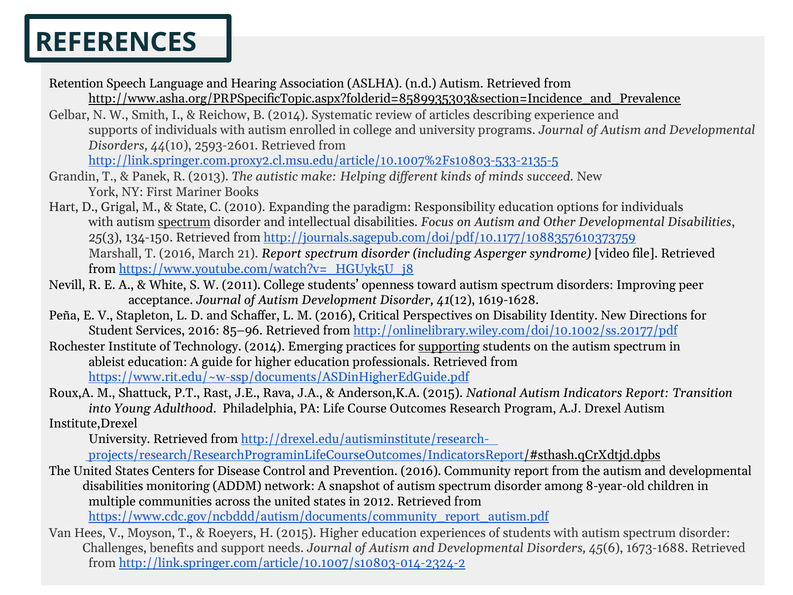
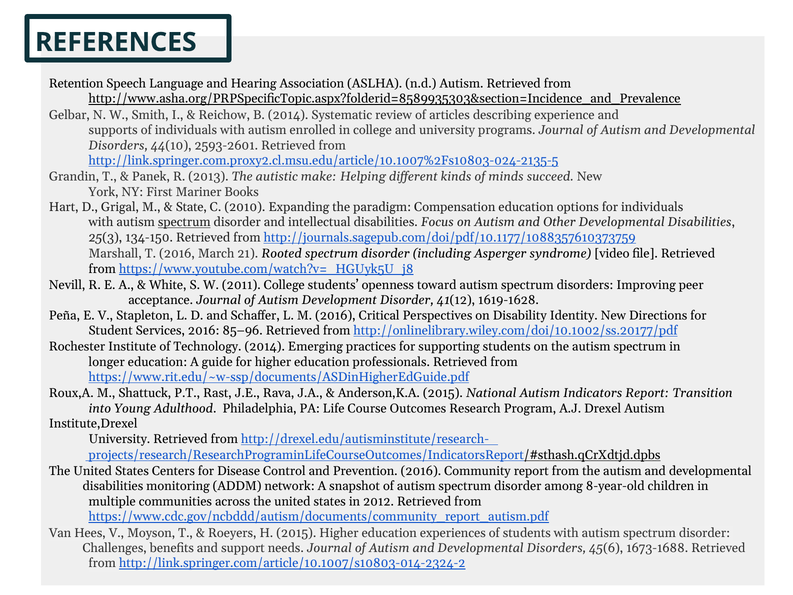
http://link.springer.com.proxy2.cl.msu.edu/article/10.1007%2Fs10803-533-2135-5: http://link.springer.com.proxy2.cl.msu.edu/article/10.1007%2Fs10803-533-2135-5 -> http://link.springer.com.proxy2.cl.msu.edu/article/10.1007%2Fs10803-024-2135-5
Responsibility: Responsibility -> Compensation
21 Report: Report -> Rooted
supporting underline: present -> none
ableist: ableist -> longer
